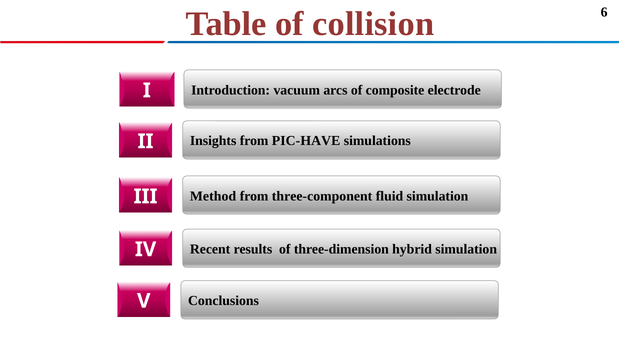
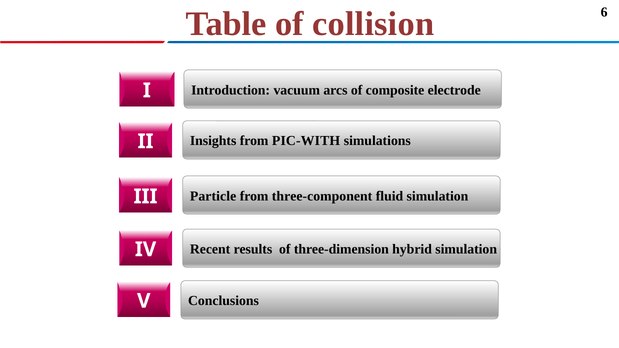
PIC-HAVE: PIC-HAVE -> PIC-WITH
Method: Method -> Particle
